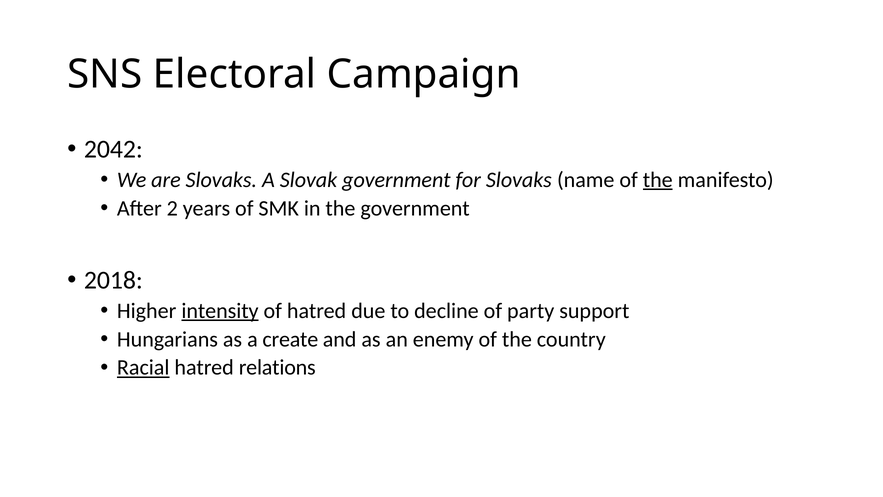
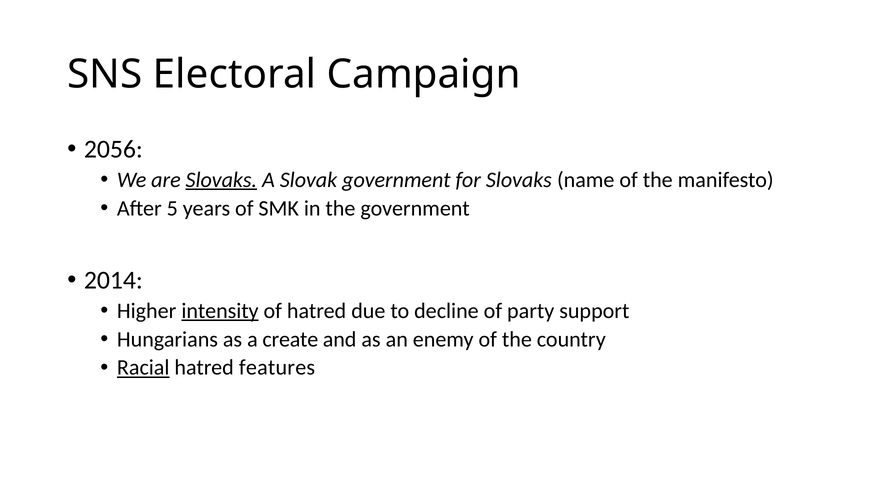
2042: 2042 -> 2056
Slovaks at (221, 180) underline: none -> present
the at (658, 180) underline: present -> none
2: 2 -> 5
2018: 2018 -> 2014
relations: relations -> features
